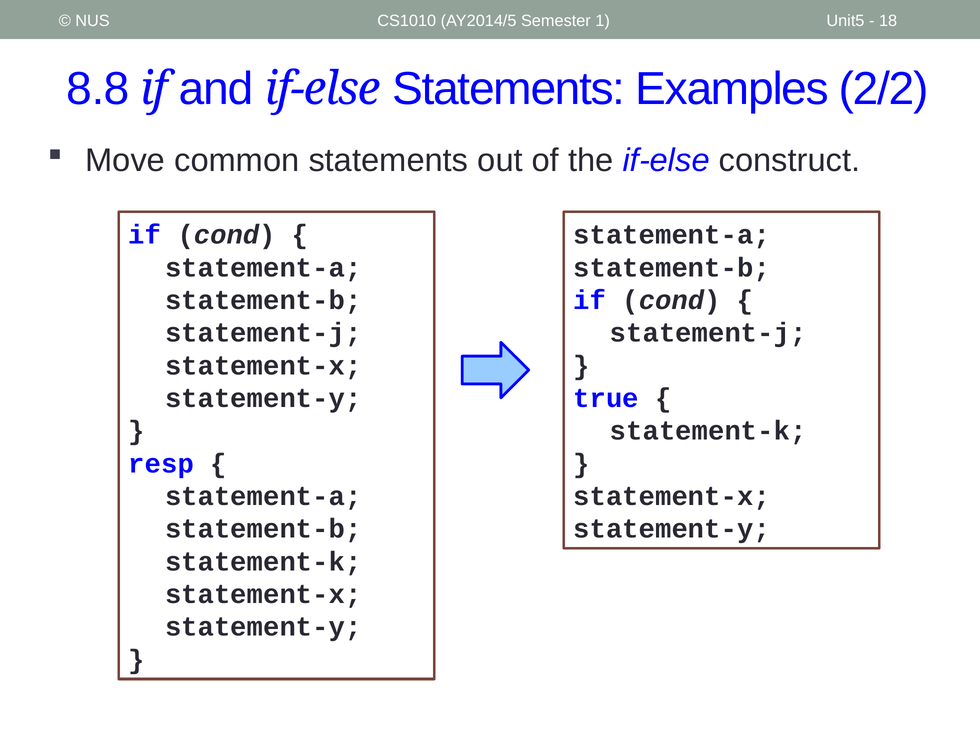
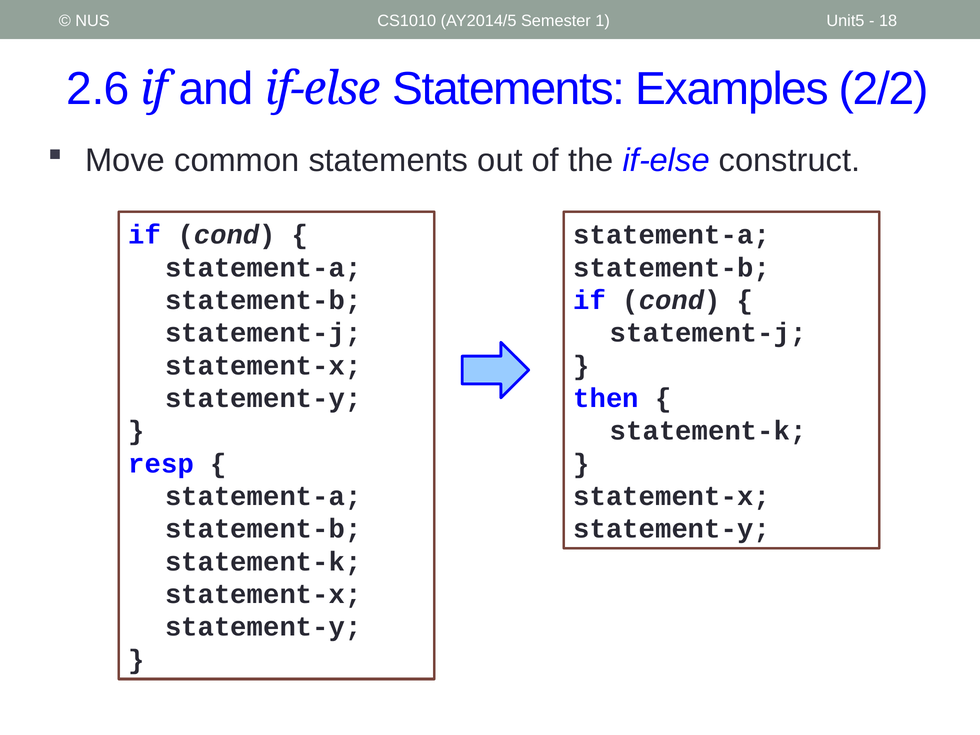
8.8: 8.8 -> 2.6
true: true -> then
